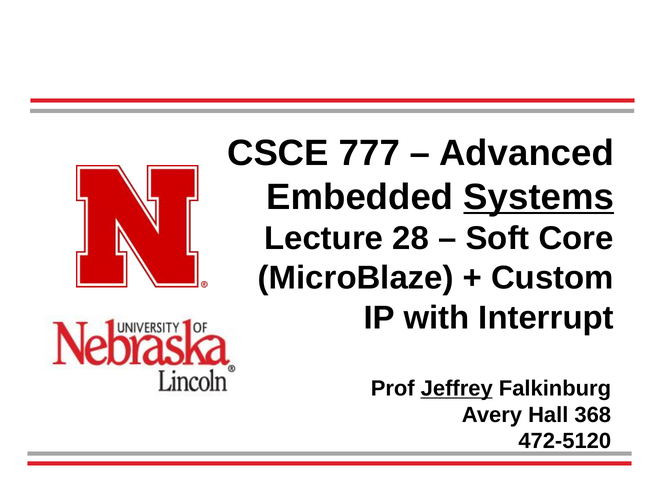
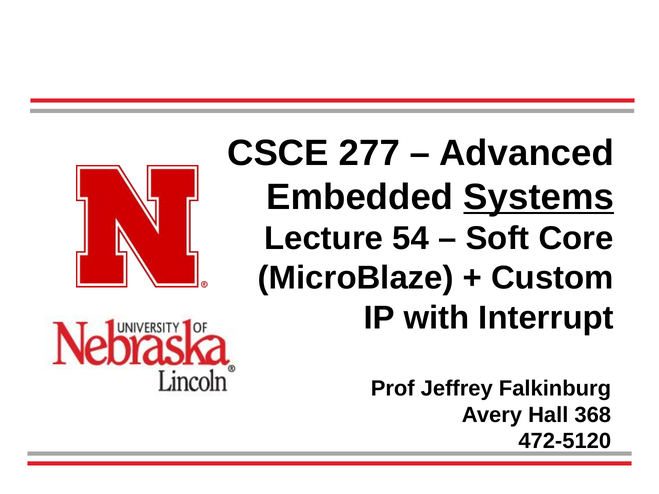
777: 777 -> 277
28: 28 -> 54
Jeffrey underline: present -> none
